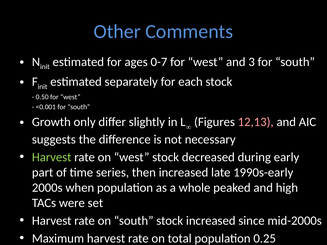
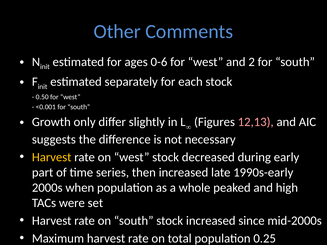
0-7: 0-7 -> 0-6
3: 3 -> 2
Harvest at (52, 157) colour: light green -> yellow
